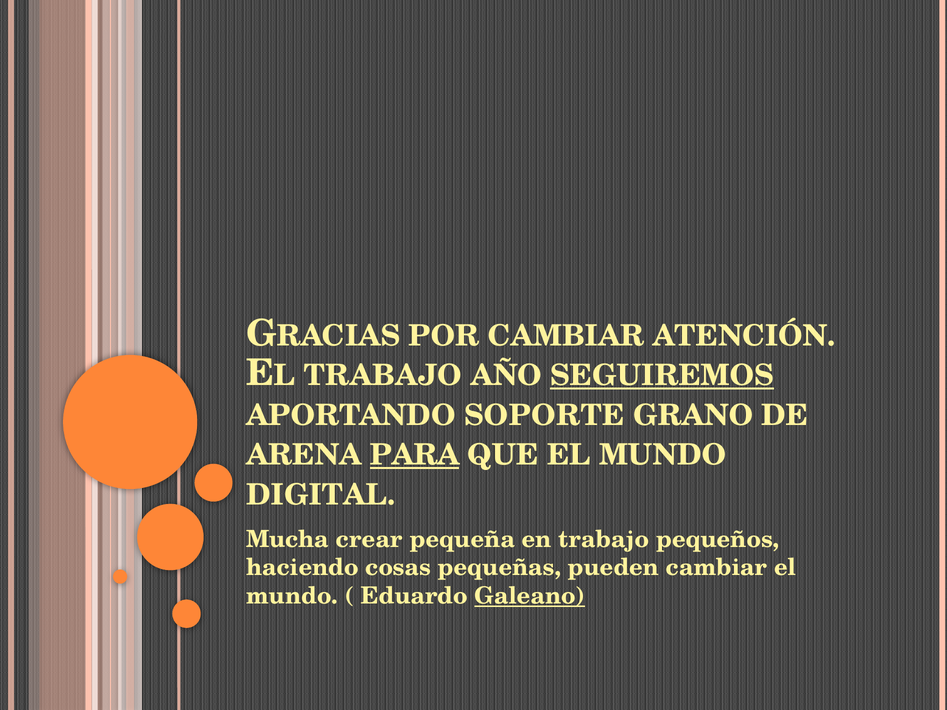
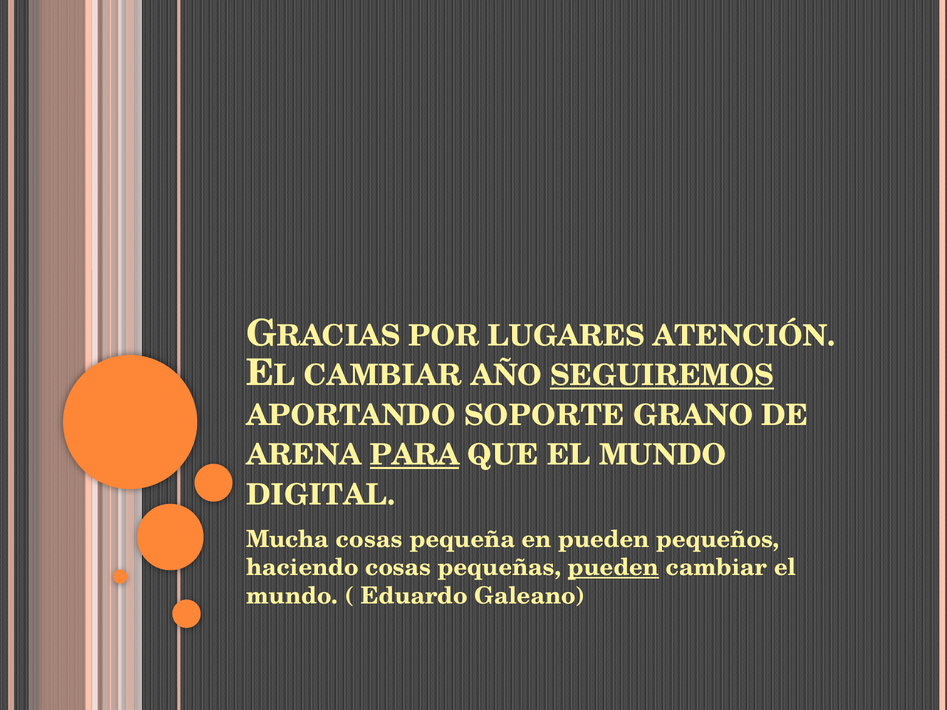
POR CAMBIAR: CAMBIAR -> LUGARES
TRABAJO at (383, 376): TRABAJO -> CAMBIAR
Mucha crear: crear -> cosas
en trabajo: trabajo -> pueden
pueden at (614, 568) underline: none -> present
Galeano underline: present -> none
